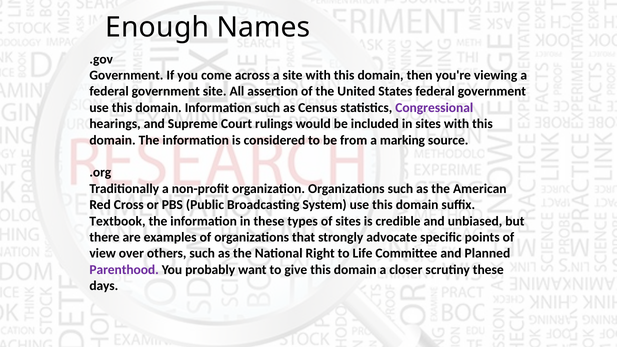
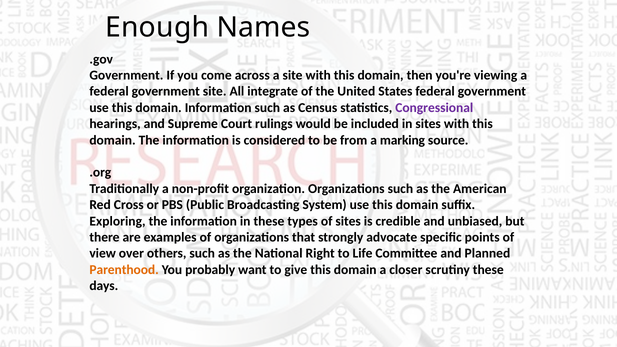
assertion: assertion -> integrate
Textbook: Textbook -> Exploring
Parenthood colour: purple -> orange
